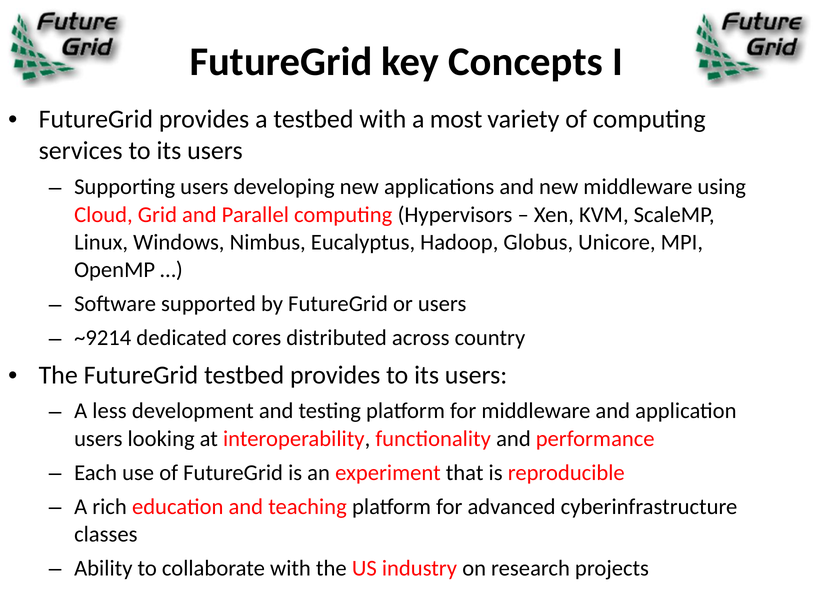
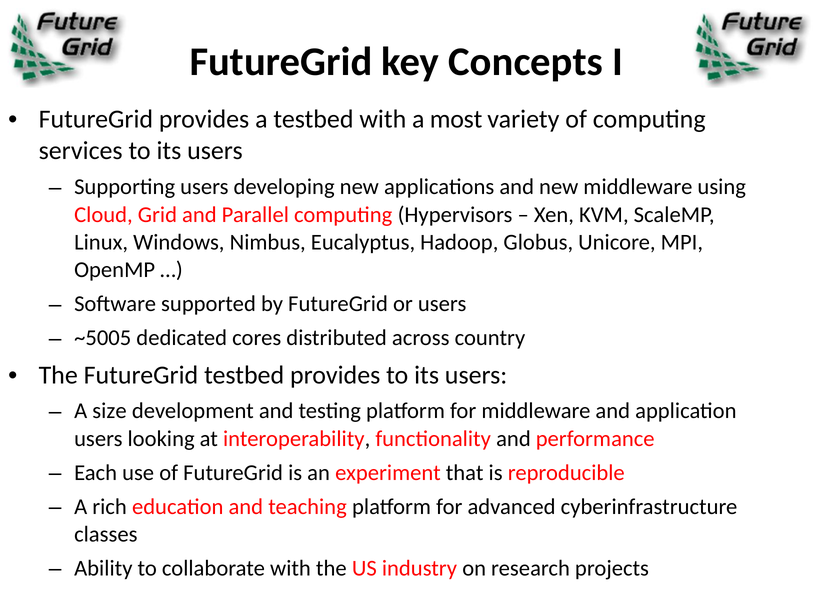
~9214: ~9214 -> ~5005
less: less -> size
